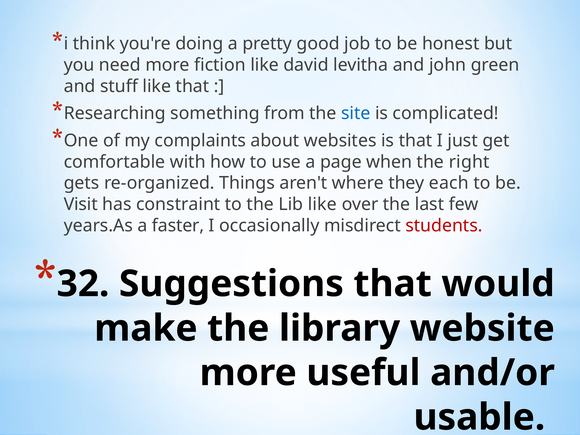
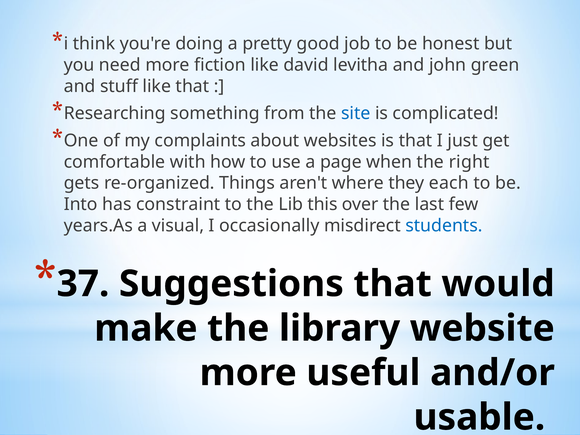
Visit: Visit -> Into
Lib like: like -> this
faster: faster -> visual
students colour: red -> blue
32: 32 -> 37
